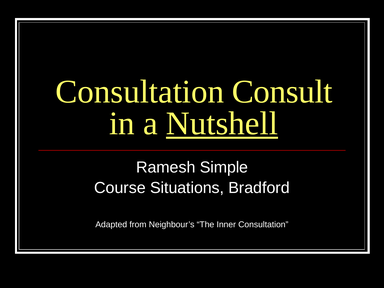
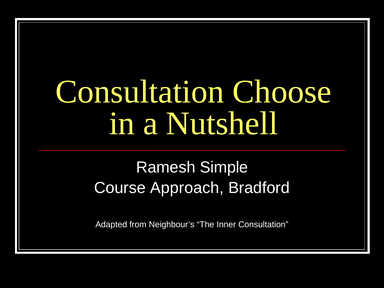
Consult: Consult -> Choose
Nutshell underline: present -> none
Situations: Situations -> Approach
